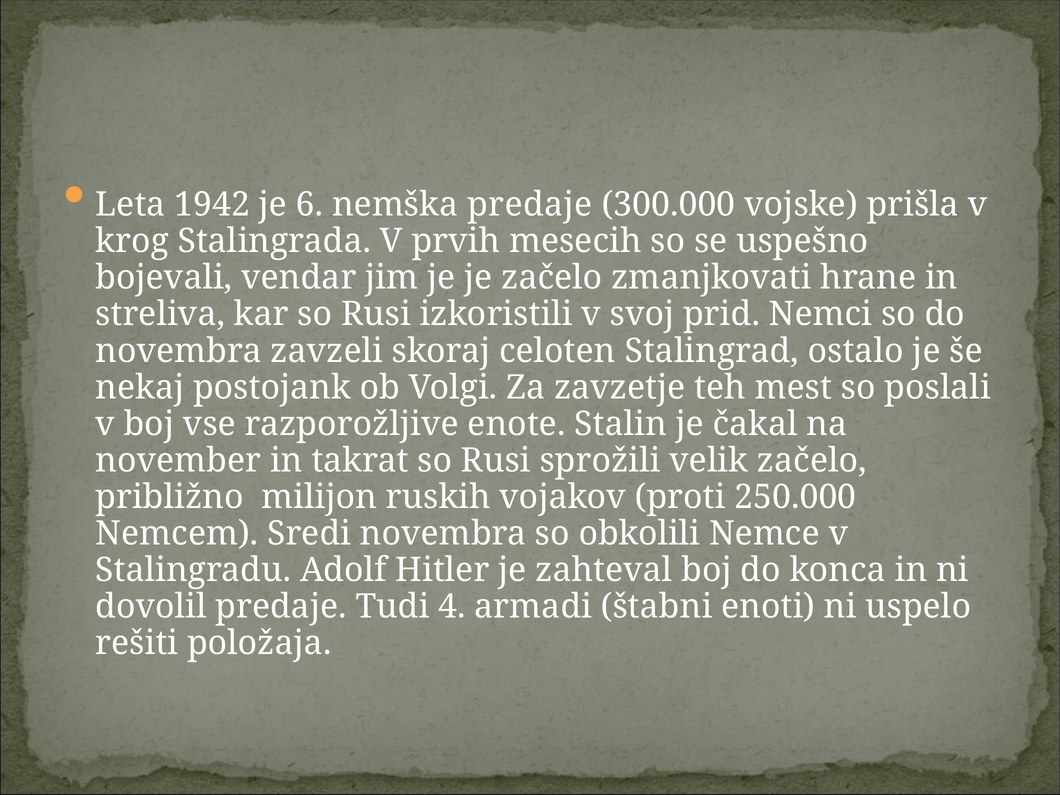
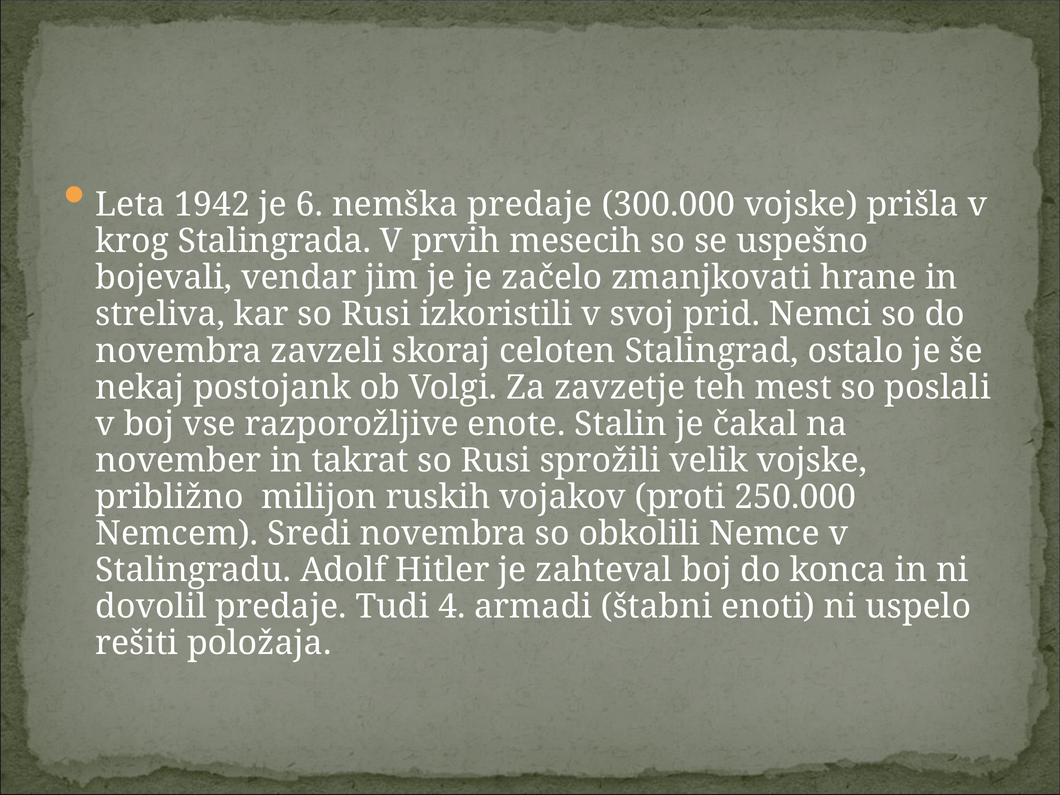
velik začelo: začelo -> vojske
